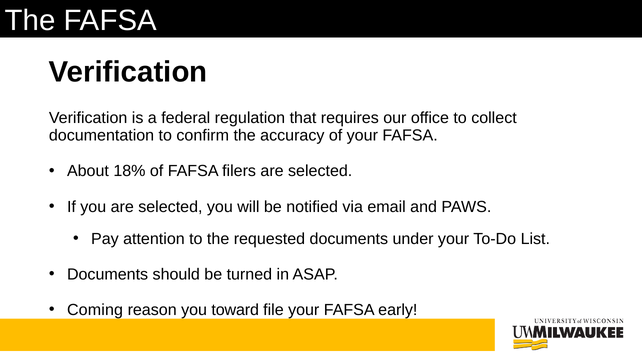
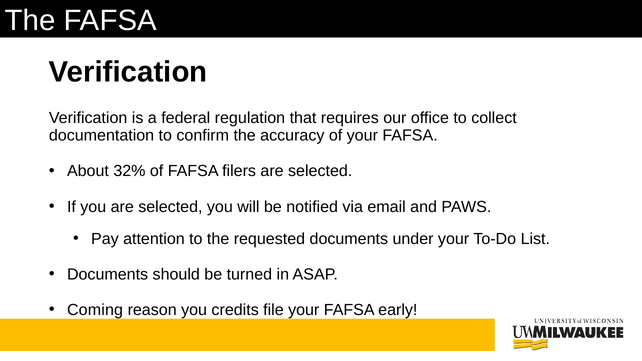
18%: 18% -> 32%
toward: toward -> credits
